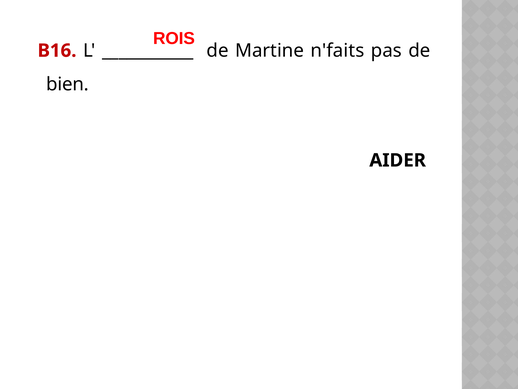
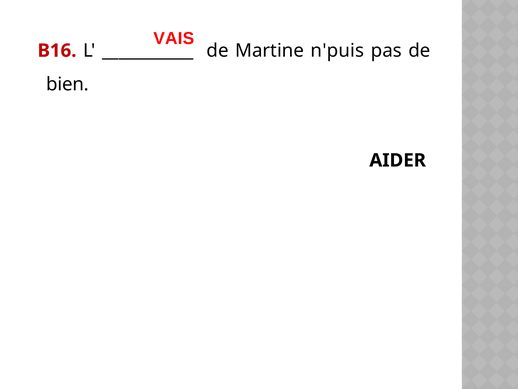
ROIS: ROIS -> VAIS
n'faits: n'faits -> n'puis
